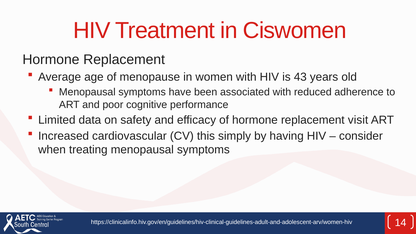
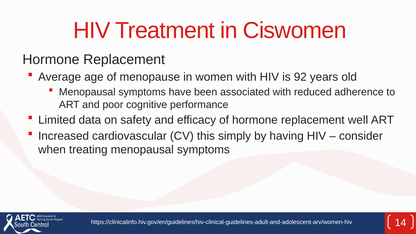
43: 43 -> 92
visit: visit -> well
